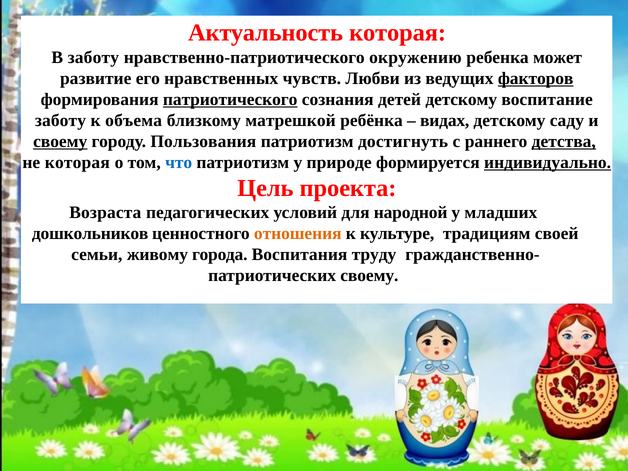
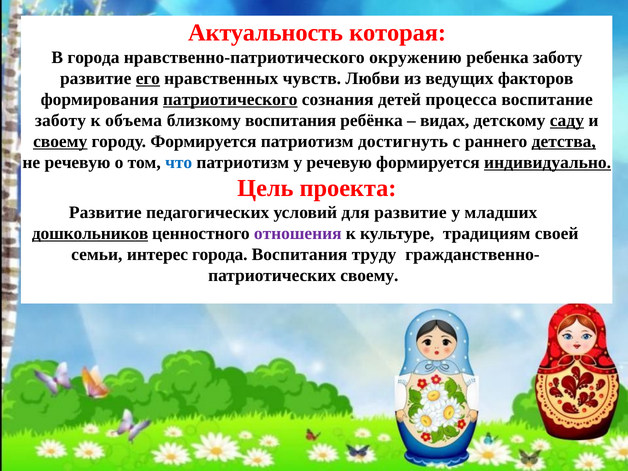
В заботу: заботу -> города
ребенка может: может -> заботу
его underline: none -> present
факторов underline: present -> none
детей детскому: детскому -> процесса
близкому матрешкой: матрешкой -> воспитания
саду underline: none -> present
городу Пользования: Пользования -> Формируется
не которая: которая -> речевую
у природе: природе -> речевую
Возраста at (105, 213): Возраста -> Развитие
для народной: народной -> развитие
дошкольников underline: none -> present
отношения colour: orange -> purple
живому: живому -> интерес
